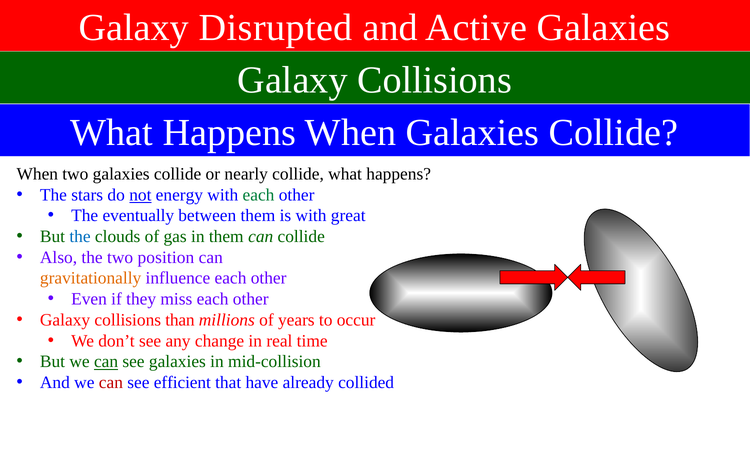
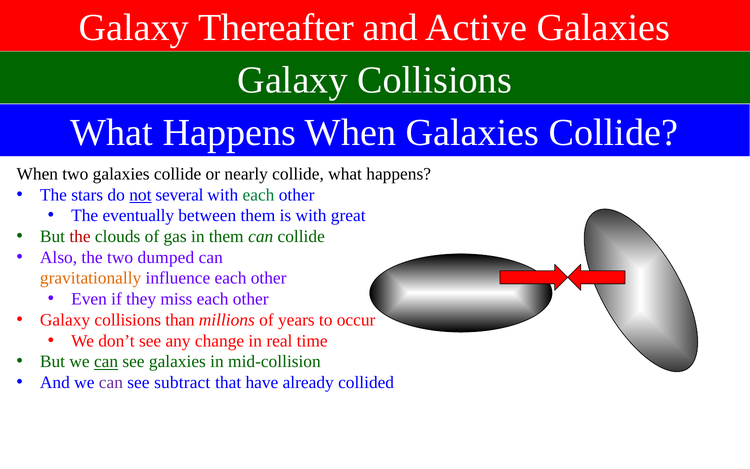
Disrupted: Disrupted -> Thereafter
energy: energy -> several
the at (80, 236) colour: blue -> red
position: position -> dumped
can at (111, 382) colour: red -> purple
efficient: efficient -> subtract
